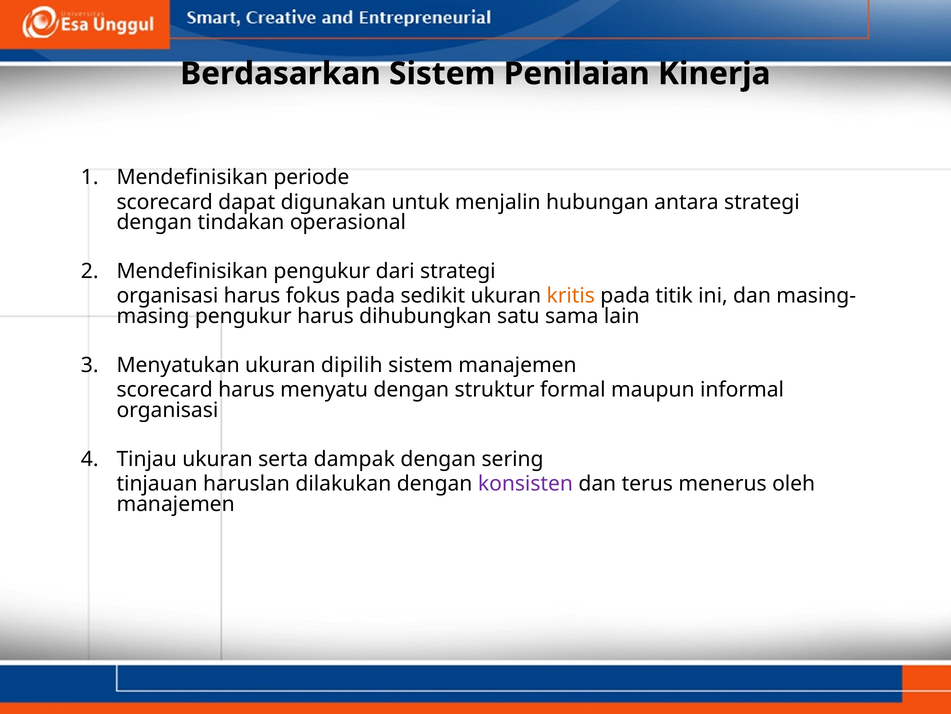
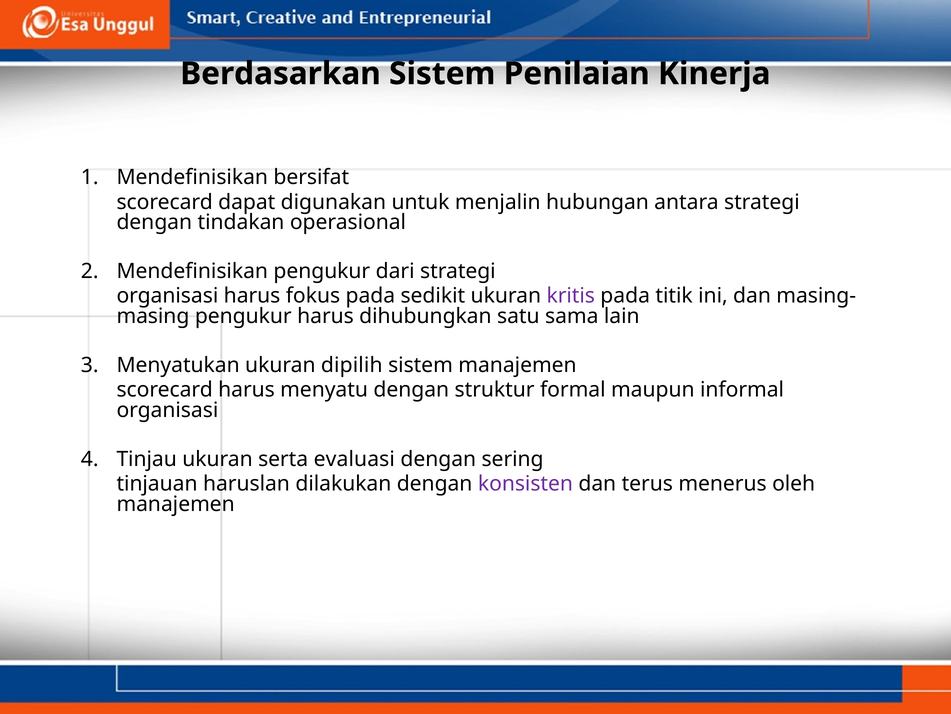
periode: periode -> bersifat
kritis colour: orange -> purple
dampak: dampak -> evaluasi
